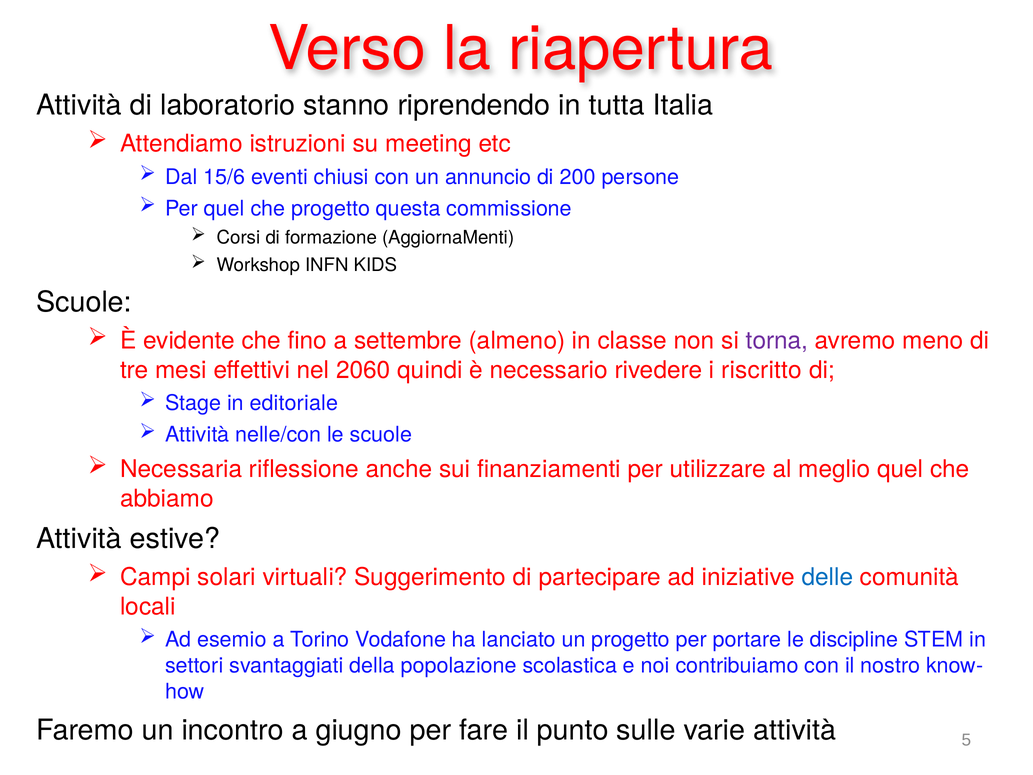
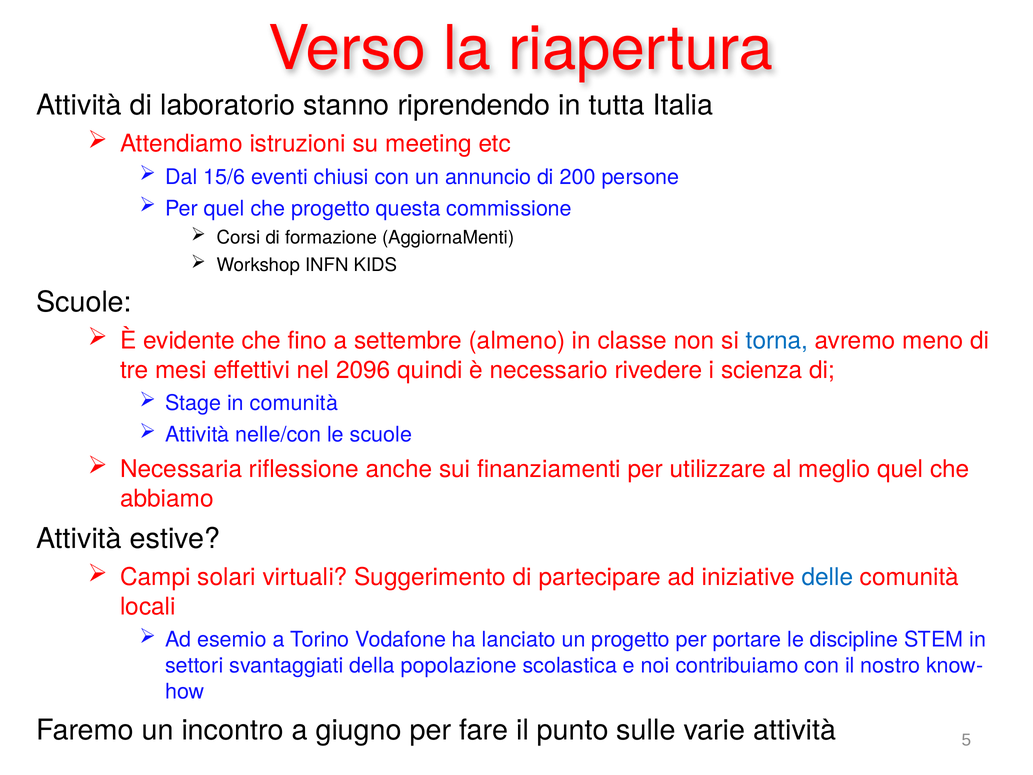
torna colour: purple -> blue
2060: 2060 -> 2096
riscritto: riscritto -> scienza
in editoriale: editoriale -> comunità
